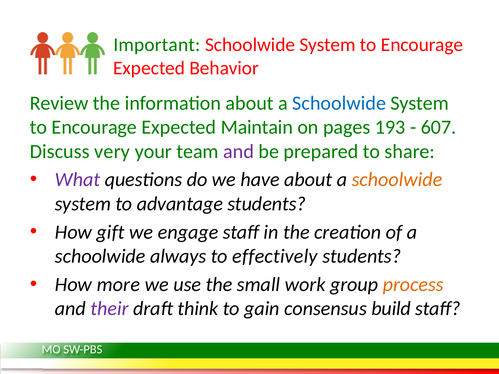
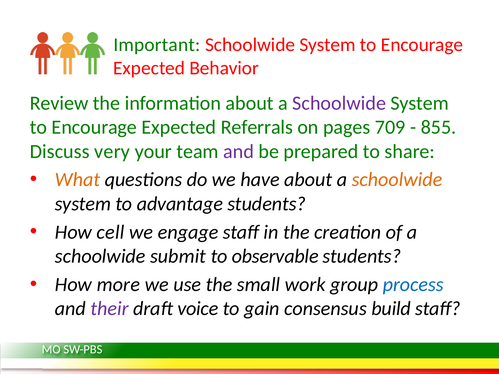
Schoolwide at (339, 103) colour: blue -> purple
Maintain: Maintain -> Referrals
193: 193 -> 709
607: 607 -> 855
What colour: purple -> orange
gift: gift -> cell
always: always -> submit
effectively: effectively -> observable
process colour: orange -> blue
think: think -> voice
